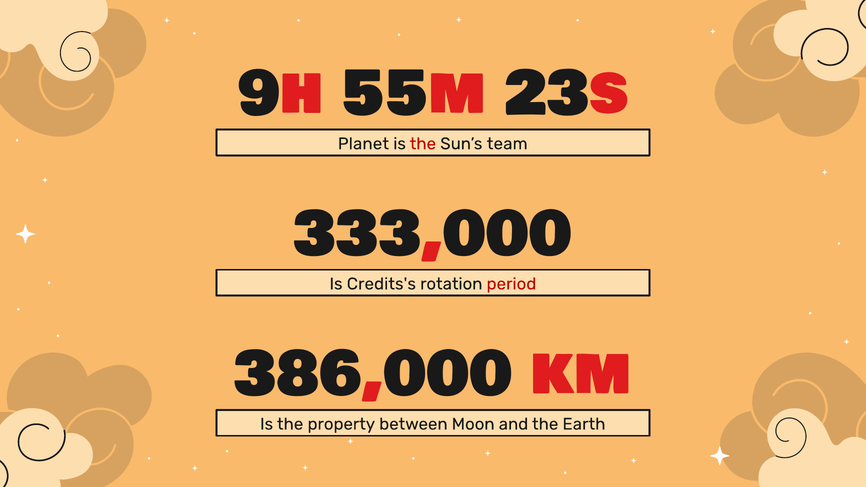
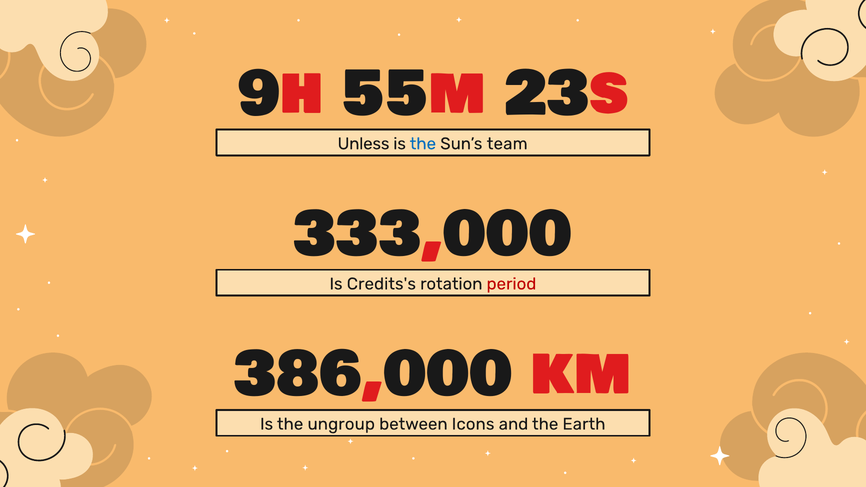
Planet: Planet -> Unless
the at (423, 144) colour: red -> blue
property: property -> ungroup
Moon: Moon -> Icons
